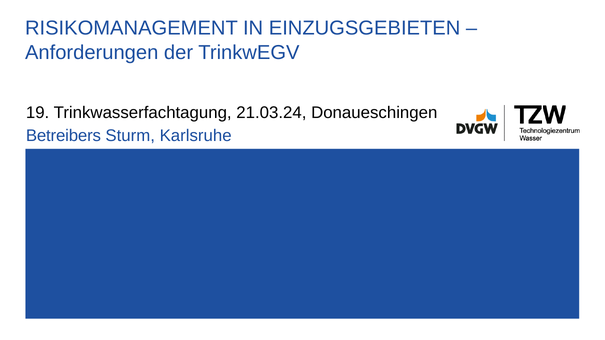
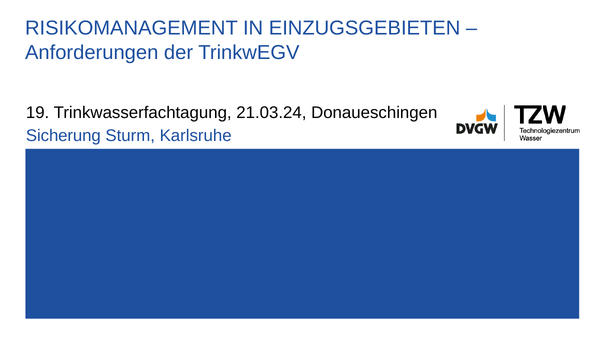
Betreibers: Betreibers -> Sicherung
